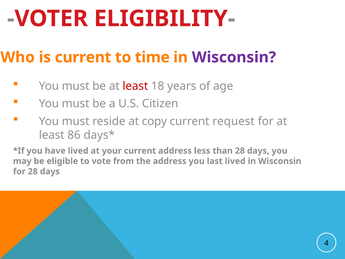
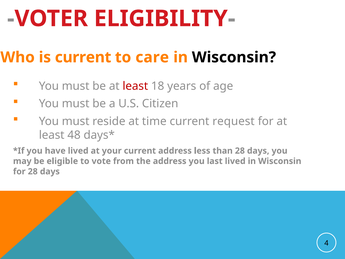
time: time -> care
Wisconsin at (234, 57) colour: purple -> black
copy: copy -> time
86: 86 -> 48
